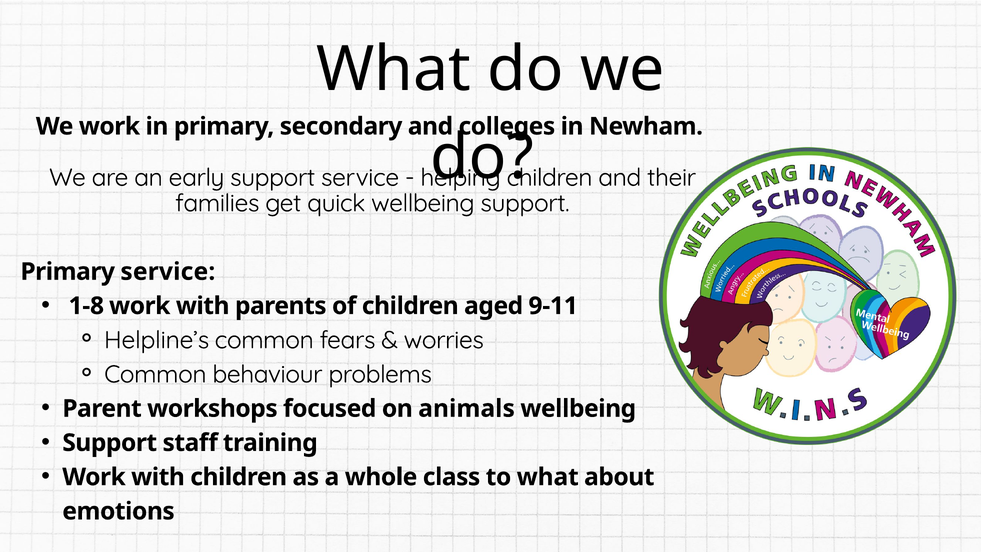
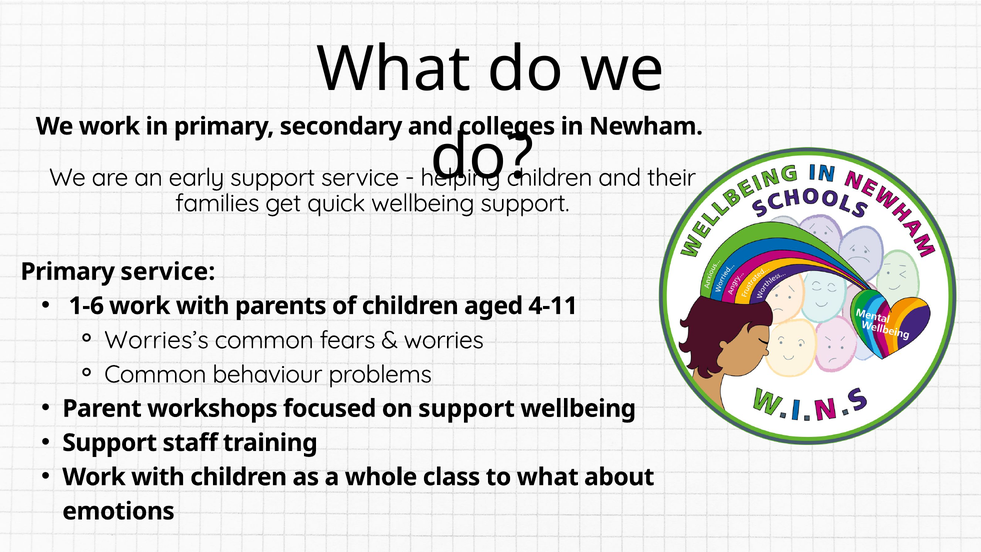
1-8: 1-8 -> 1-6
9-11: 9-11 -> 4-11
Helpline’s: Helpline’s -> Worries’s
on animals: animals -> support
